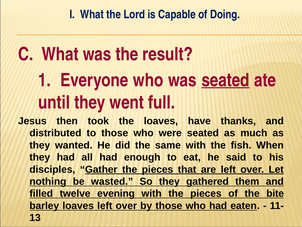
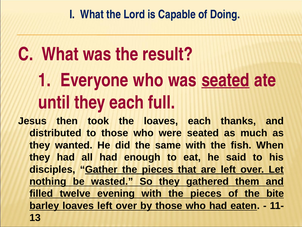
they went: went -> each
loaves have: have -> each
